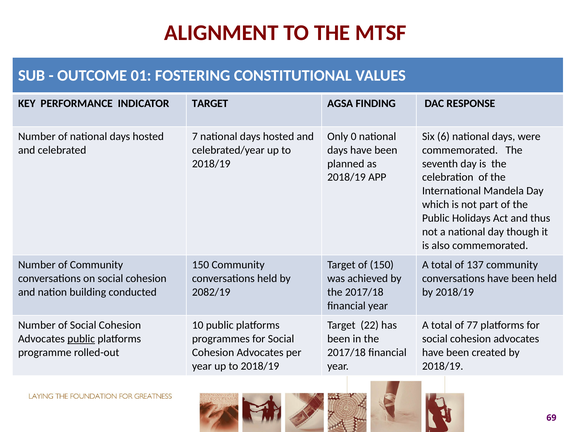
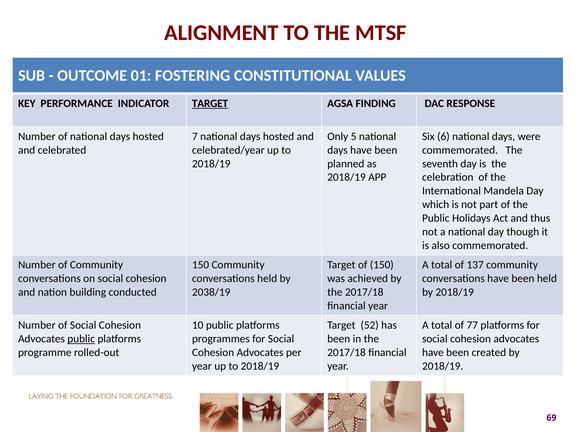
TARGET at (210, 103) underline: none -> present
0: 0 -> 5
2082/19: 2082/19 -> 2038/19
22: 22 -> 52
